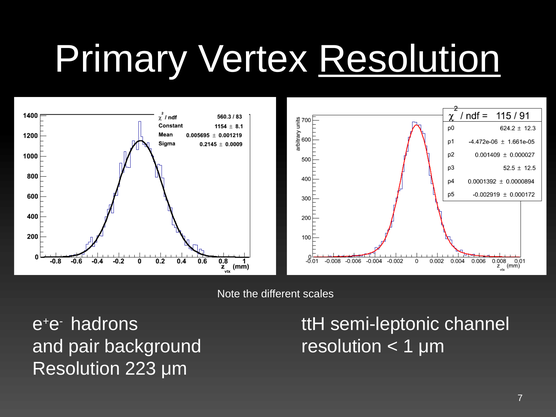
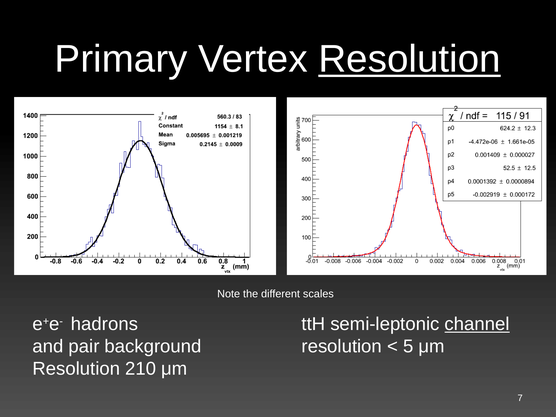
channel underline: none -> present
1: 1 -> 5
223: 223 -> 210
